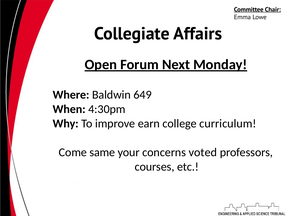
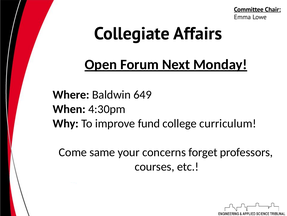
earn: earn -> fund
voted: voted -> forget
